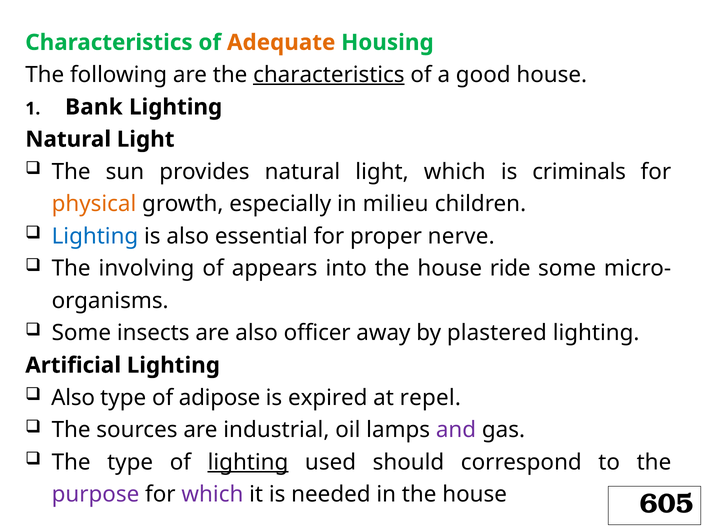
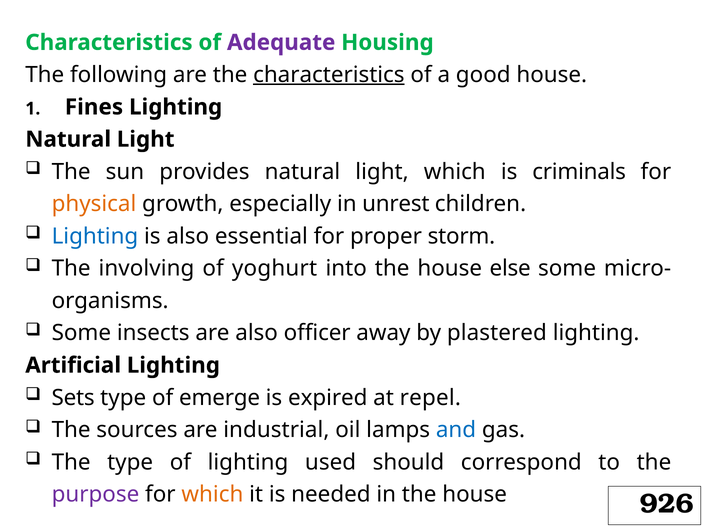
Adequate colour: orange -> purple
Bank: Bank -> Fines
milieu: milieu -> unrest
nerve: nerve -> storm
appears: appears -> yoghurt
ride: ride -> else
Also at (73, 397): Also -> Sets
adipose: adipose -> emerge
and colour: purple -> blue
lighting at (248, 462) underline: present -> none
which at (212, 494) colour: purple -> orange
605: 605 -> 926
